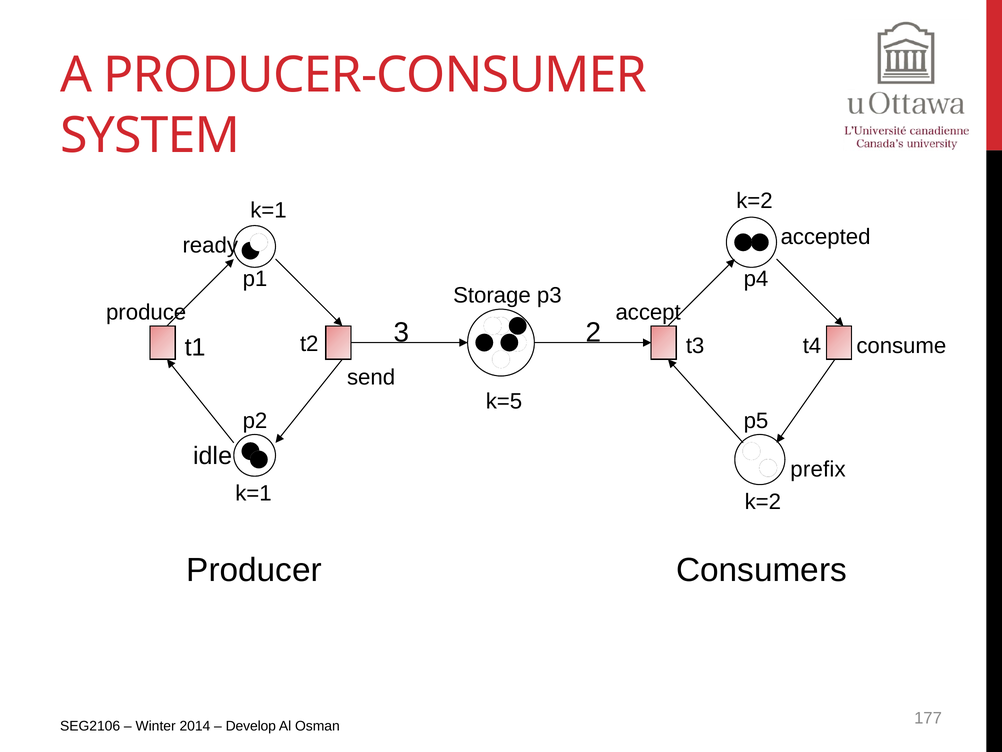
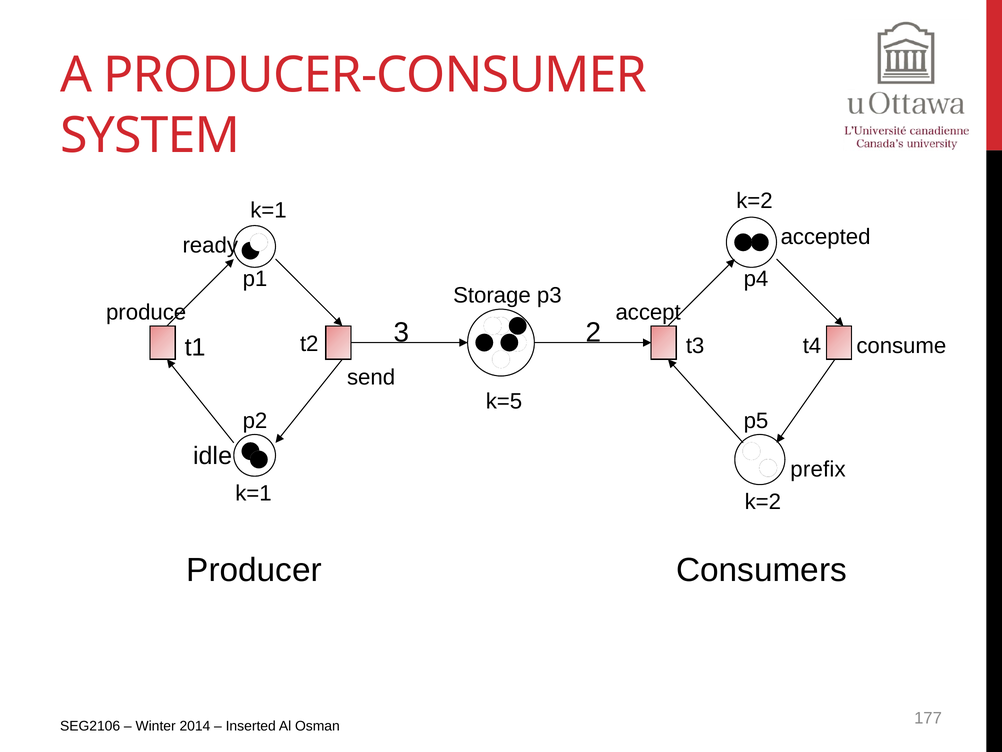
Develop: Develop -> Inserted
